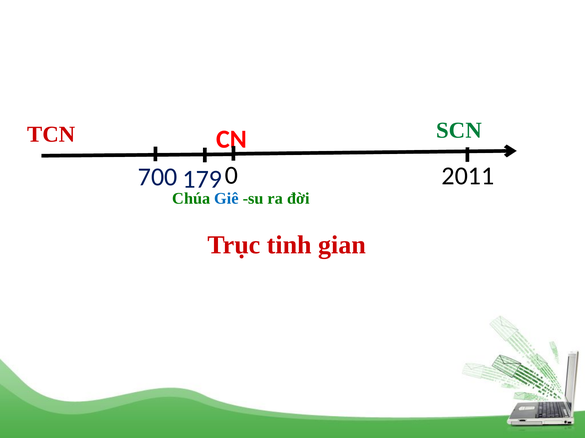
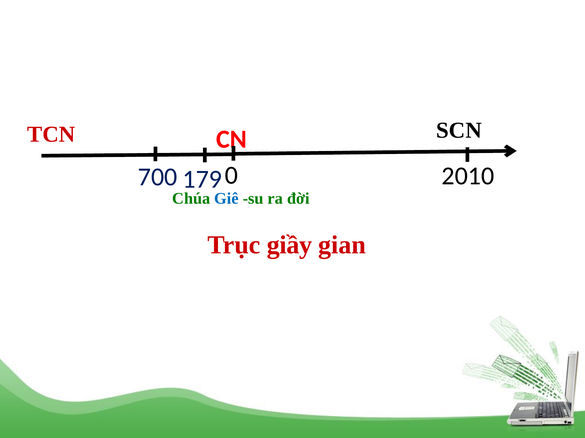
SCN colour: green -> black
2011: 2011 -> 2010
tinh: tinh -> giầy
